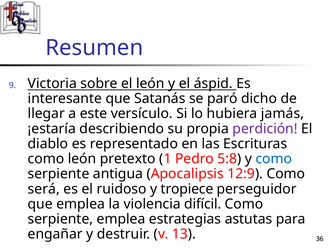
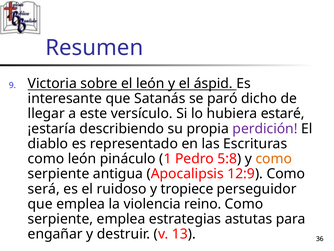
jamás: jamás -> estaré
pretexto: pretexto -> pináculo
como at (274, 159) colour: blue -> orange
difícil: difícil -> reino
